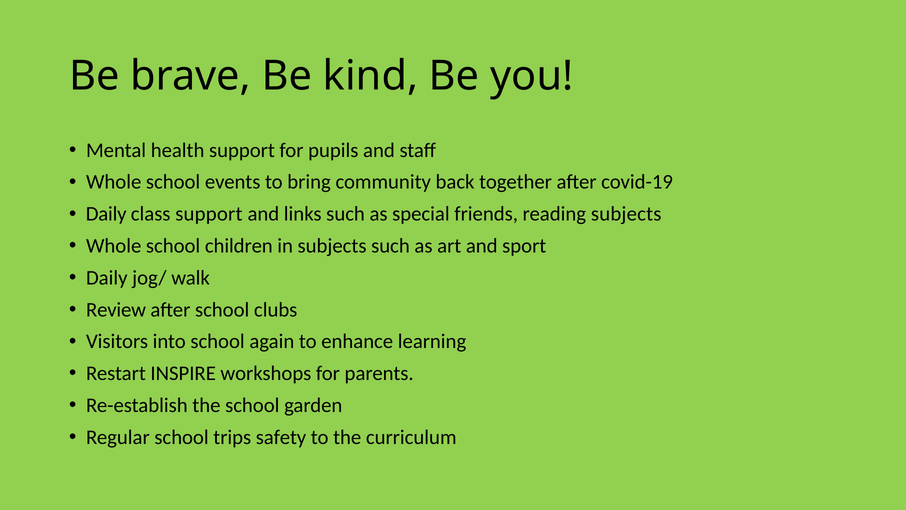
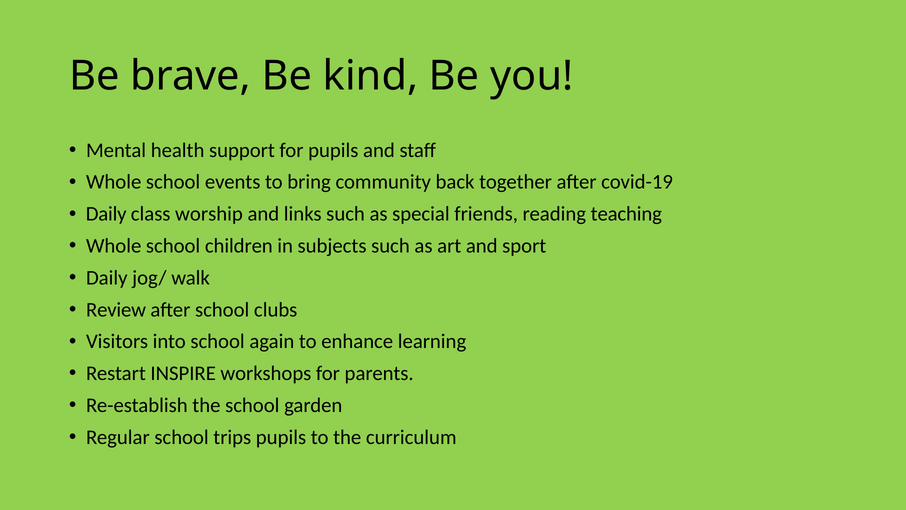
class support: support -> worship
reading subjects: subjects -> teaching
trips safety: safety -> pupils
